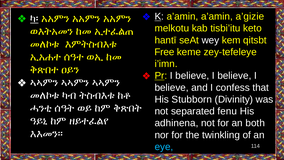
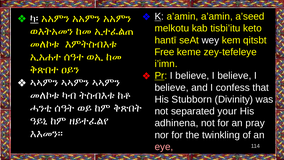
a’gizie: a’gizie -> a’seed
fenu: fenu -> your
both: both -> pray
eye colour: light blue -> pink
